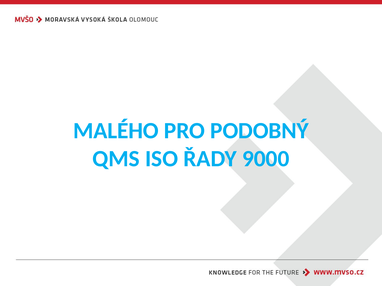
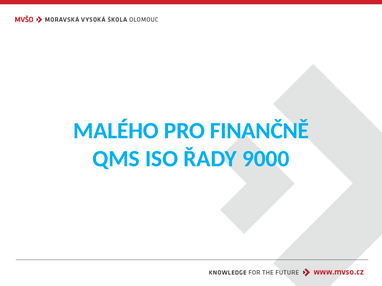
PODOBNÝ: PODOBNÝ -> FINANČNĚ
